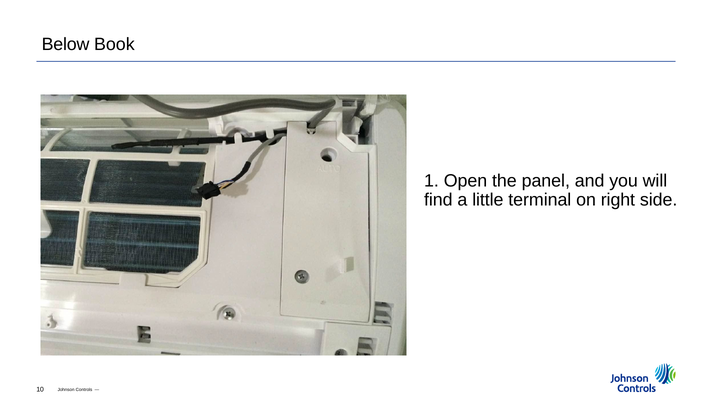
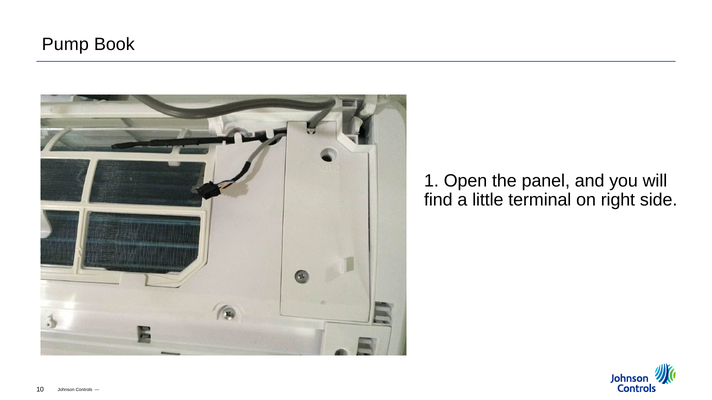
Below: Below -> Pump
